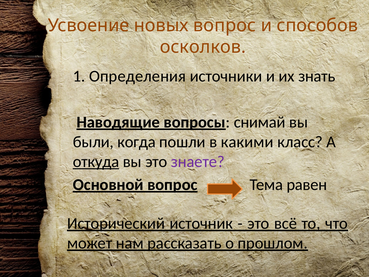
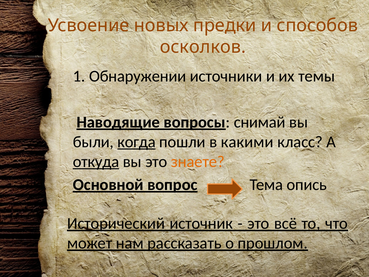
новых вопрос: вопрос -> предки
Определения: Определения -> Обнаружении
знать: знать -> темы
когда underline: none -> present
знаете colour: purple -> orange
равен: равен -> опись
